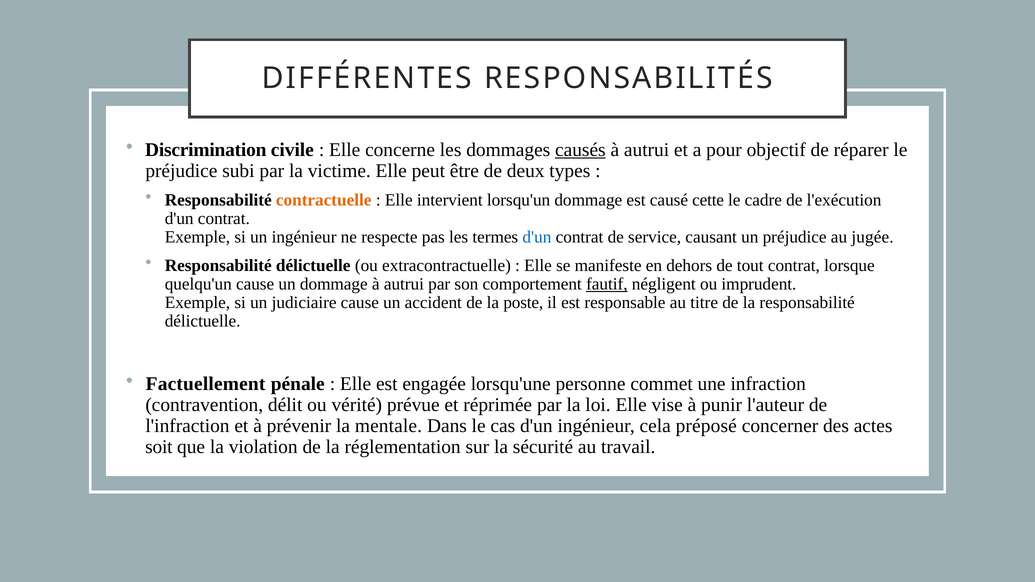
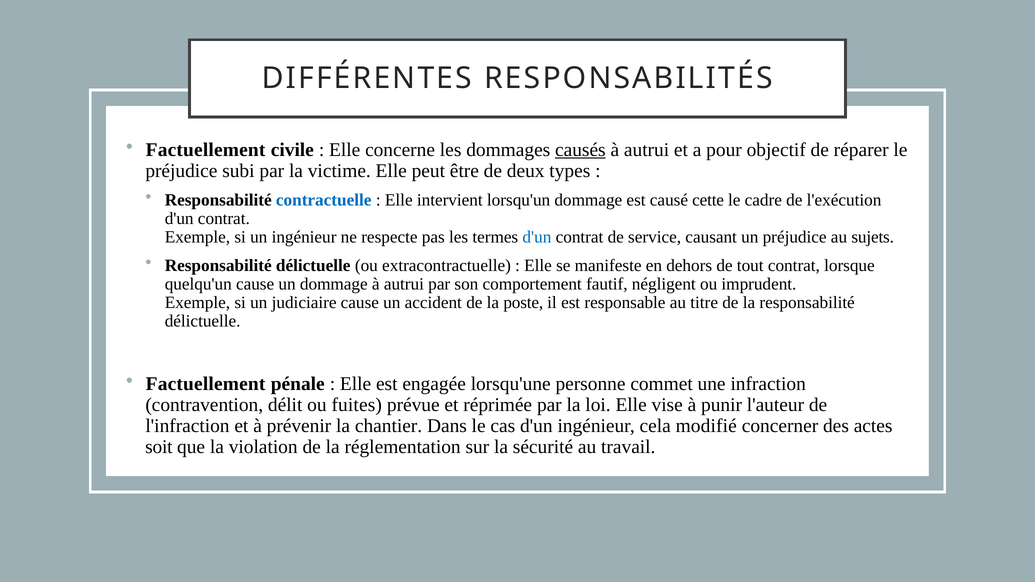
Discrimination at (206, 150): Discrimination -> Factuellement
contractuelle colour: orange -> blue
jugée: jugée -> sujets
fautif underline: present -> none
vérité: vérité -> fuites
mentale: mentale -> chantier
préposé: préposé -> modifié
